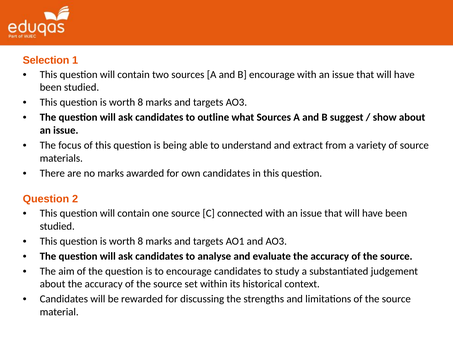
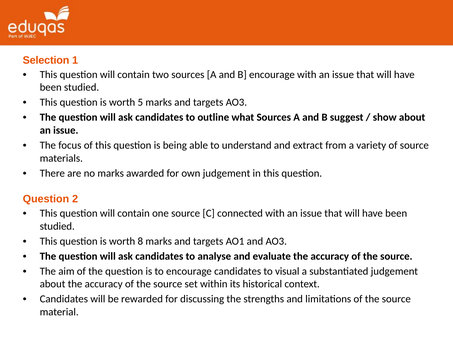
8 at (140, 102): 8 -> 5
own candidates: candidates -> judgement
study: study -> visual
